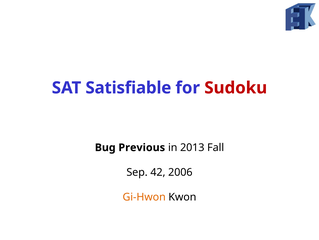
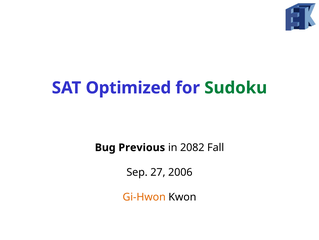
Satisfiable: Satisfiable -> Optimized
Sudoku colour: red -> green
2013: 2013 -> 2082
42: 42 -> 27
